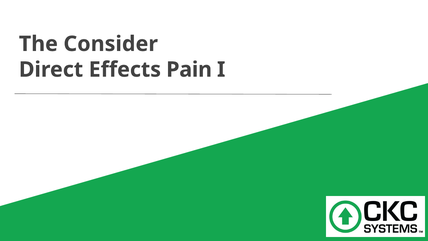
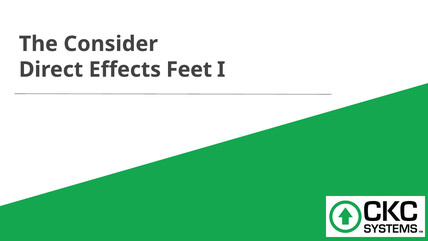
Pain: Pain -> Feet
